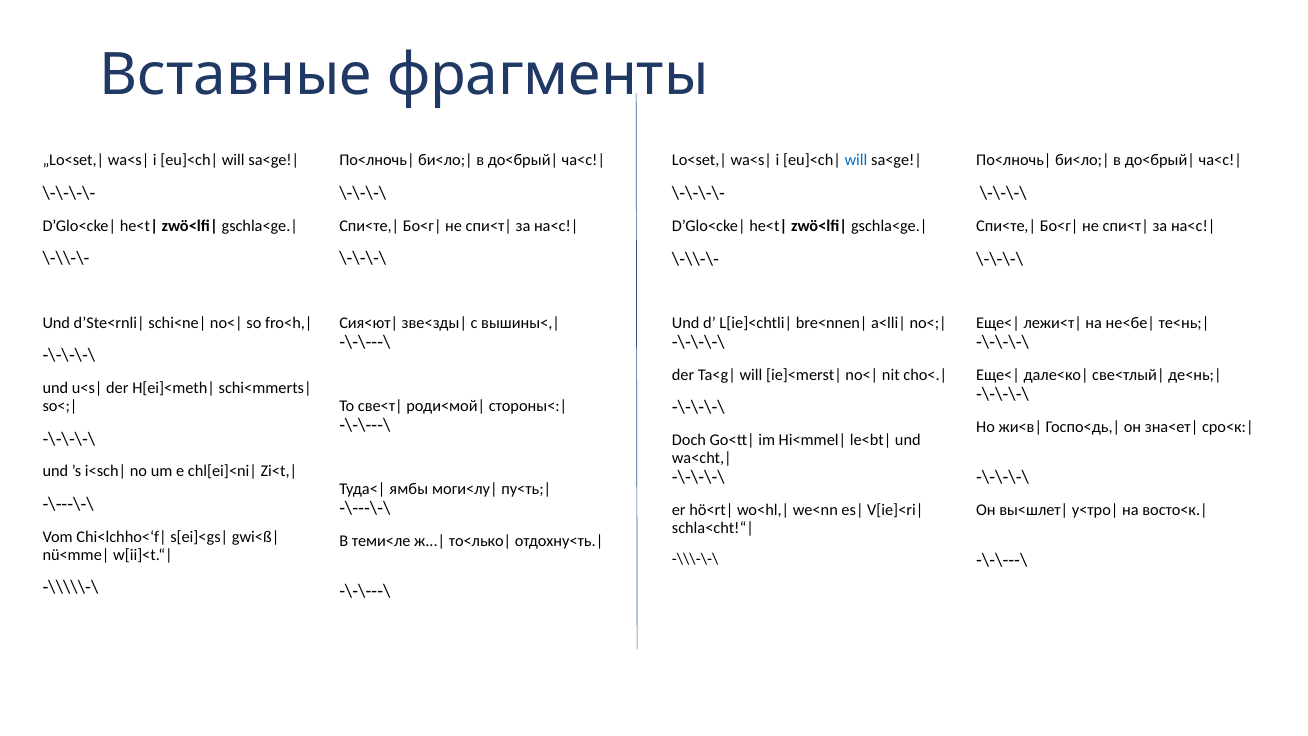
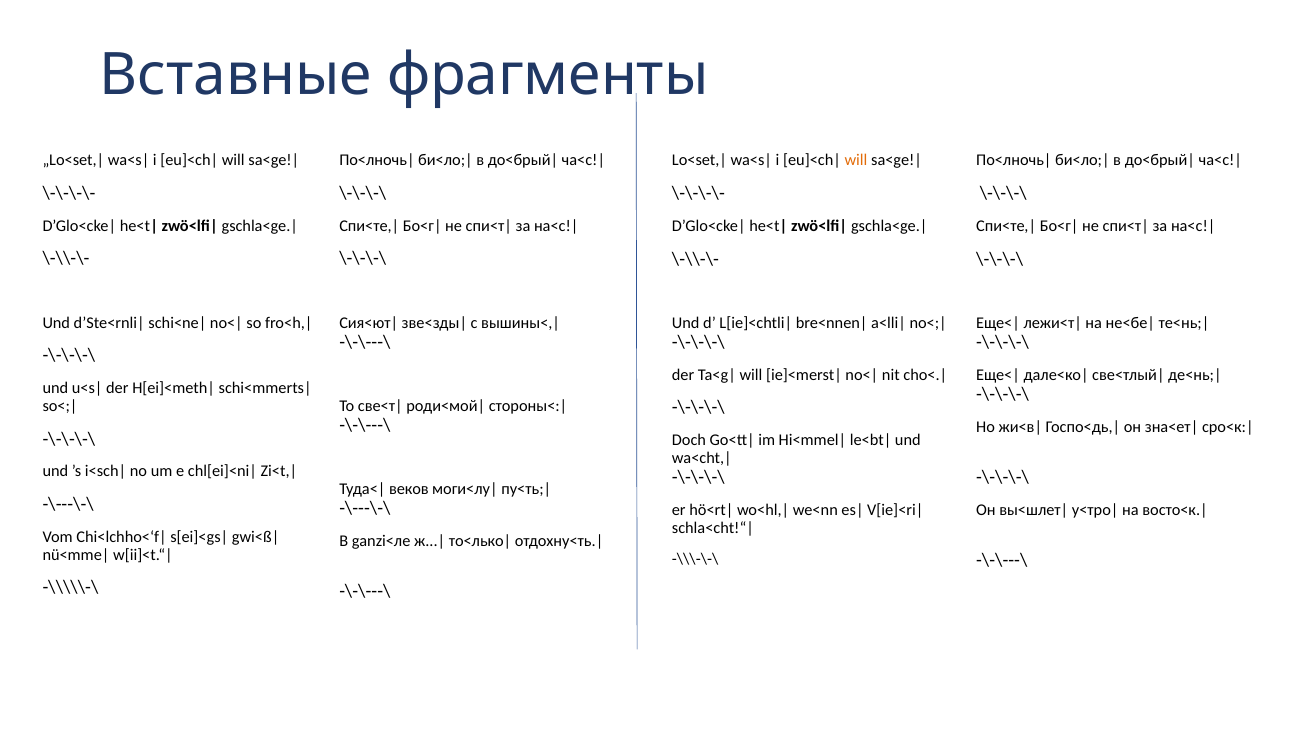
will at (856, 160) colour: blue -> orange
ямбы: ямбы -> веков
теми<ле: теми<ле -> ganzi<ле
